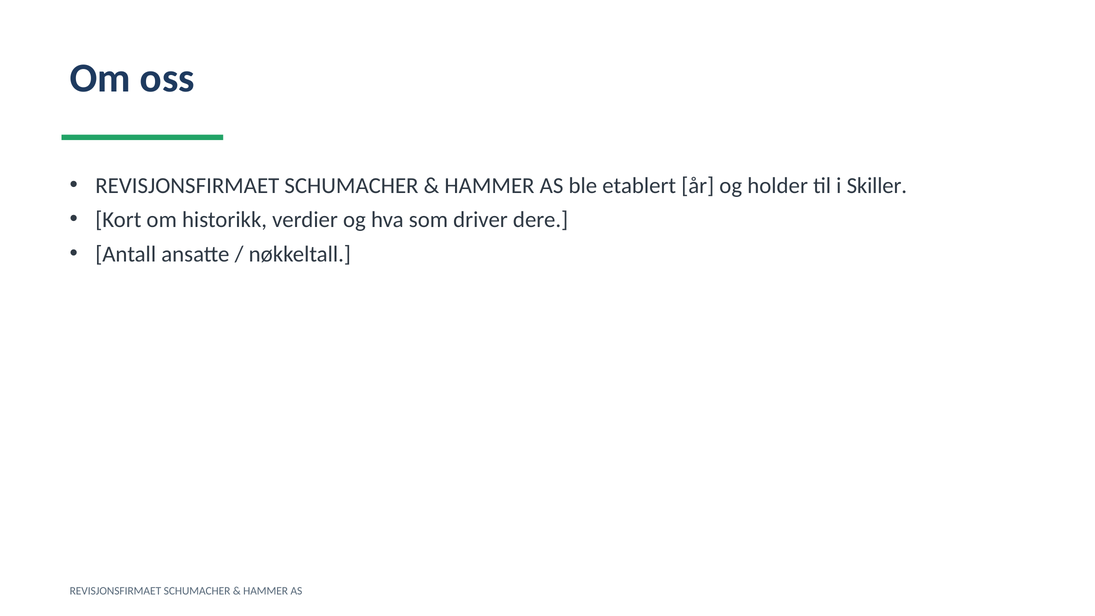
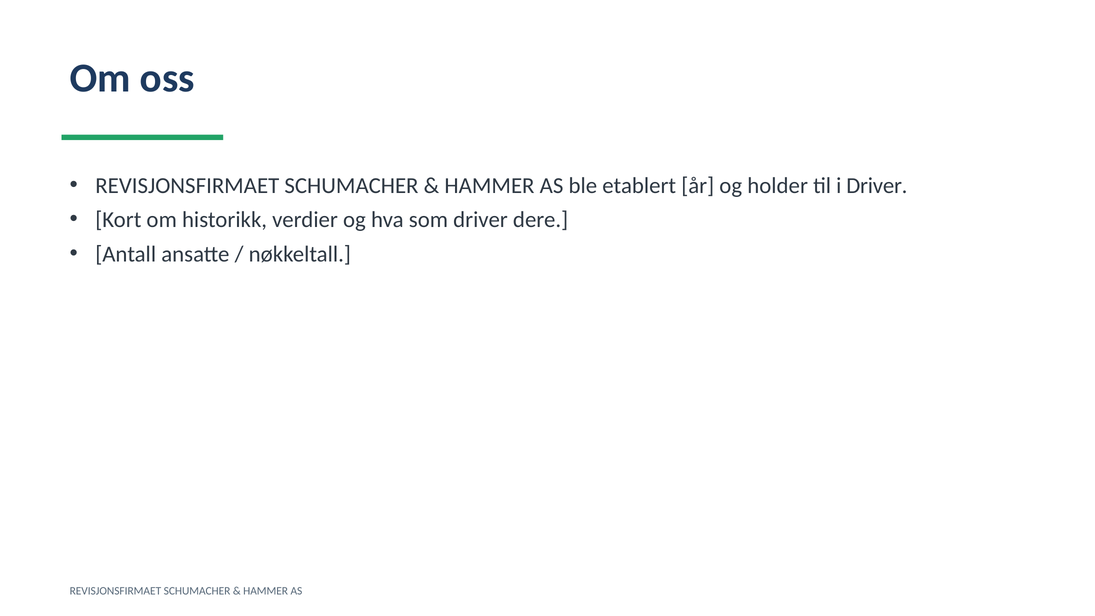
i Skiller: Skiller -> Driver
